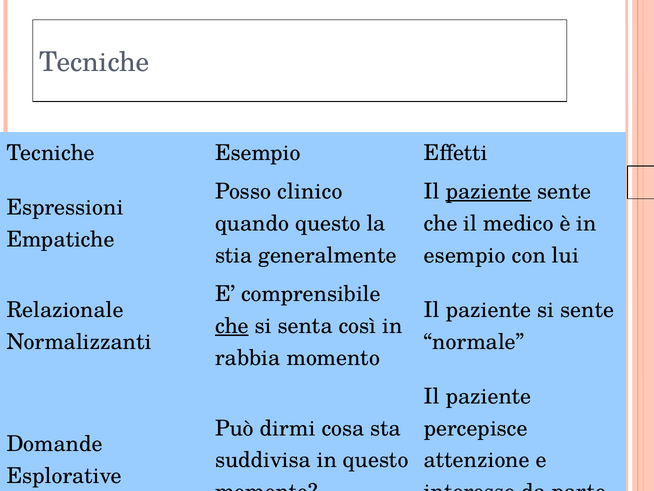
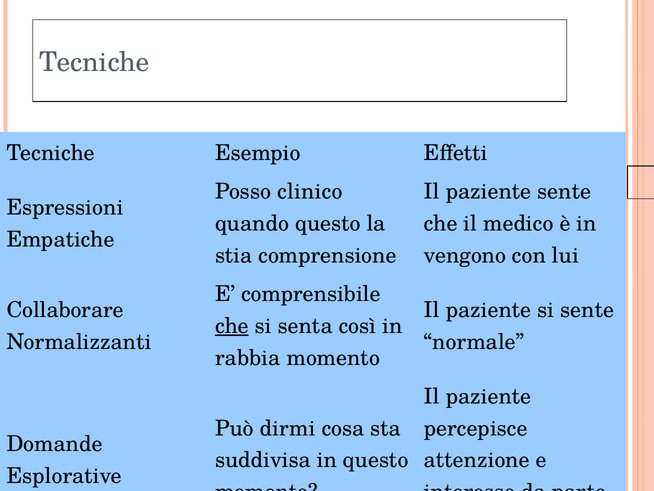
paziente at (489, 191) underline: present -> none
generalmente: generalmente -> comprensione
esempio at (465, 255): esempio -> vengono
Relazionale: Relazionale -> Collaborare
